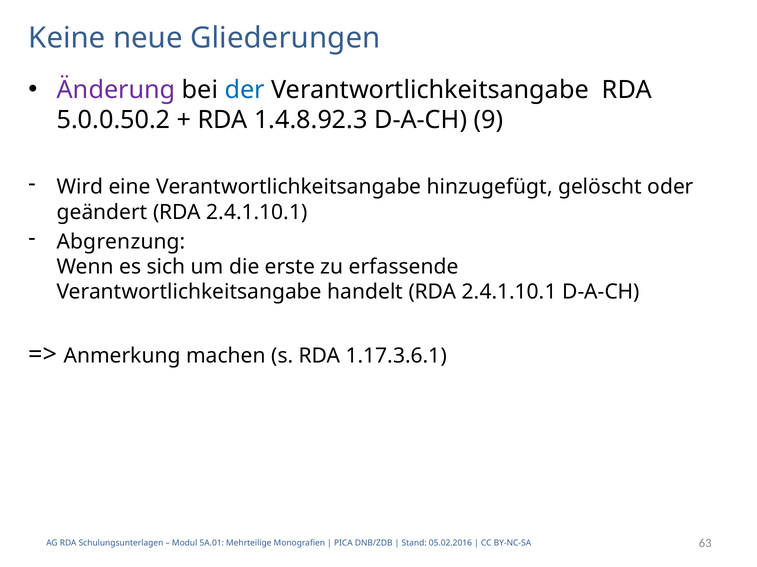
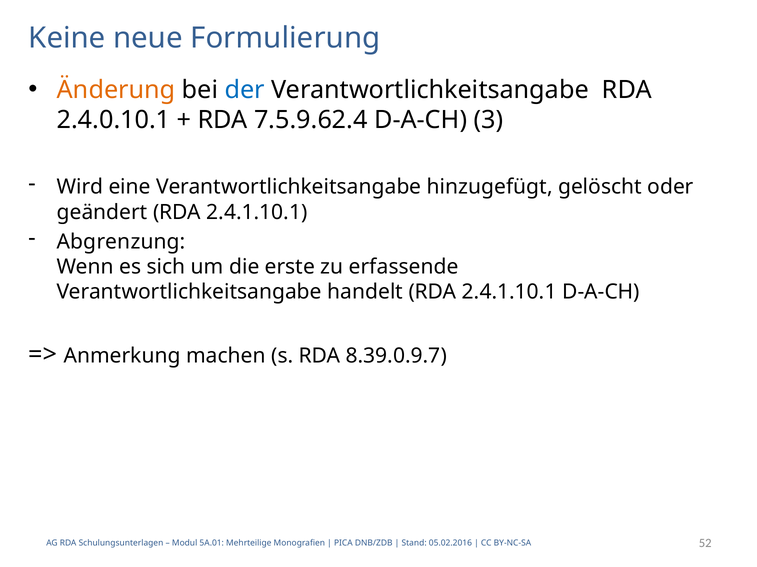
Gliederungen: Gliederungen -> Formulierung
Änderung colour: purple -> orange
5.0.0.50.2: 5.0.0.50.2 -> 2.4.0.10.1
1.4.8.92.3: 1.4.8.92.3 -> 7.5.9.62.4
9: 9 -> 3
1.17.3.6.1: 1.17.3.6.1 -> 8.39.0.9.7
63: 63 -> 52
